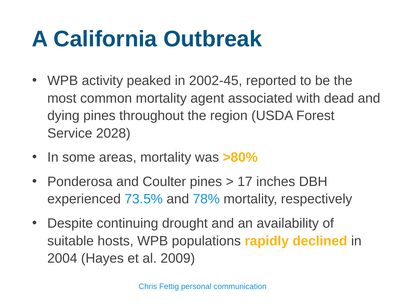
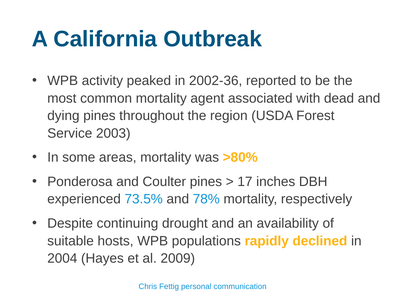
2002-45: 2002-45 -> 2002-36
2028: 2028 -> 2003
